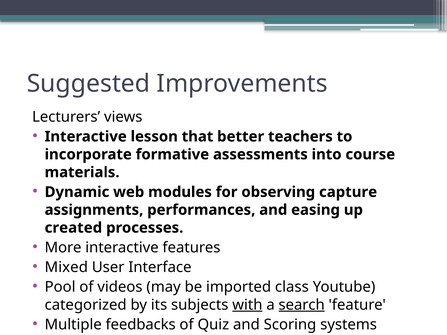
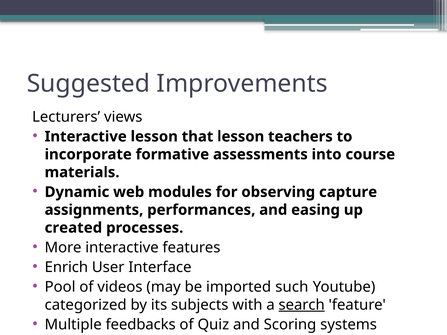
that better: better -> lesson
Mixed: Mixed -> Enrich
class: class -> such
with underline: present -> none
